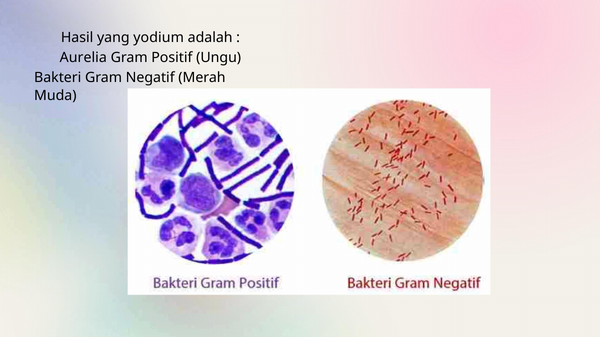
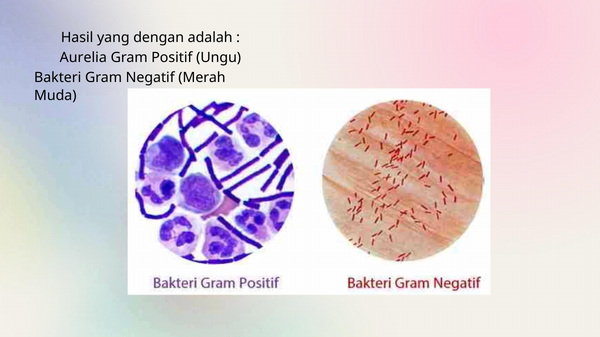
yodium: yodium -> dengan
